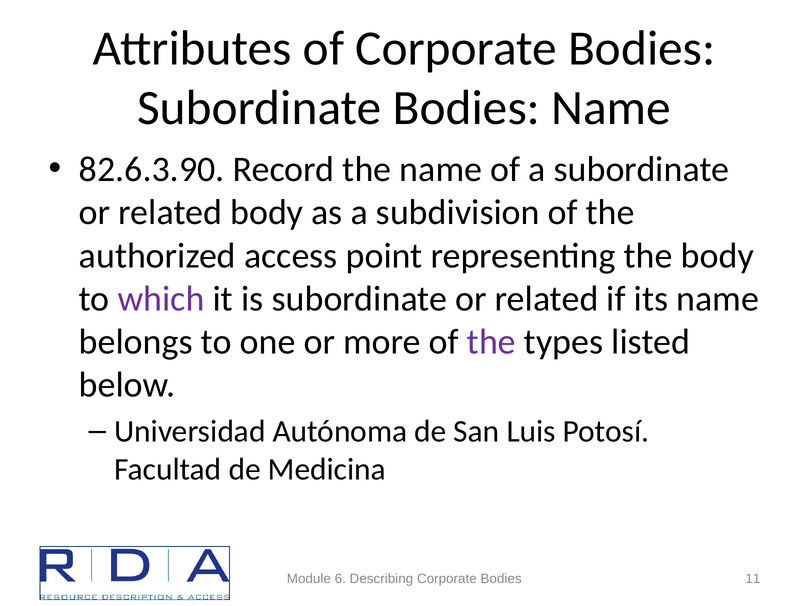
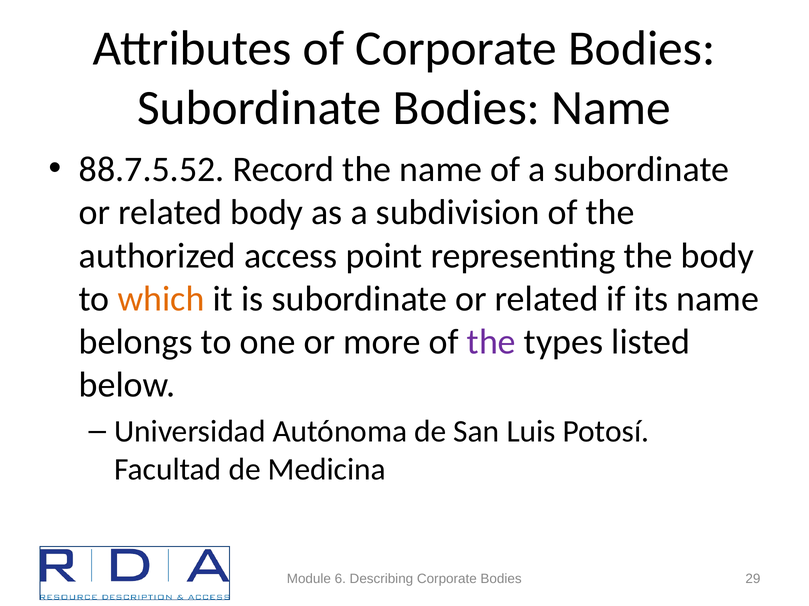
82.6.3.90: 82.6.3.90 -> 88.7.5.52
which colour: purple -> orange
11: 11 -> 29
